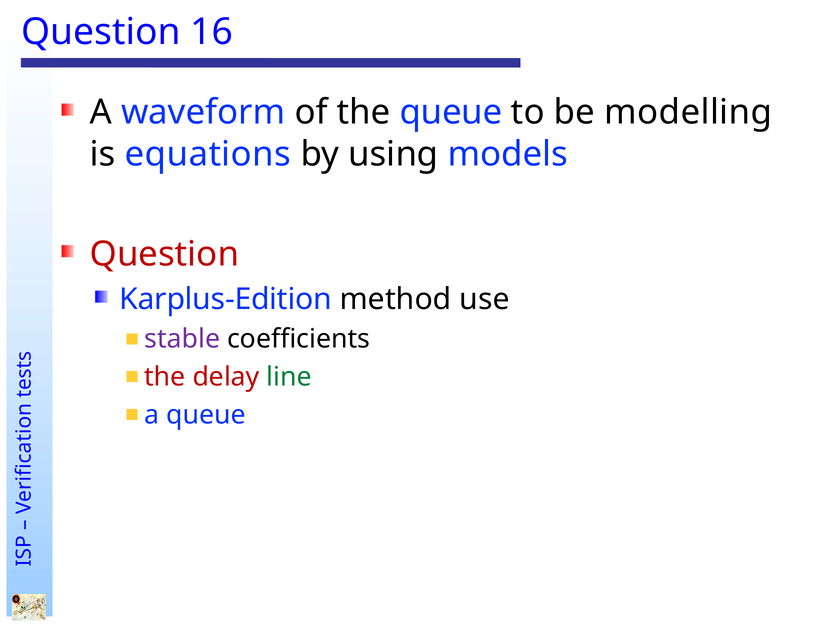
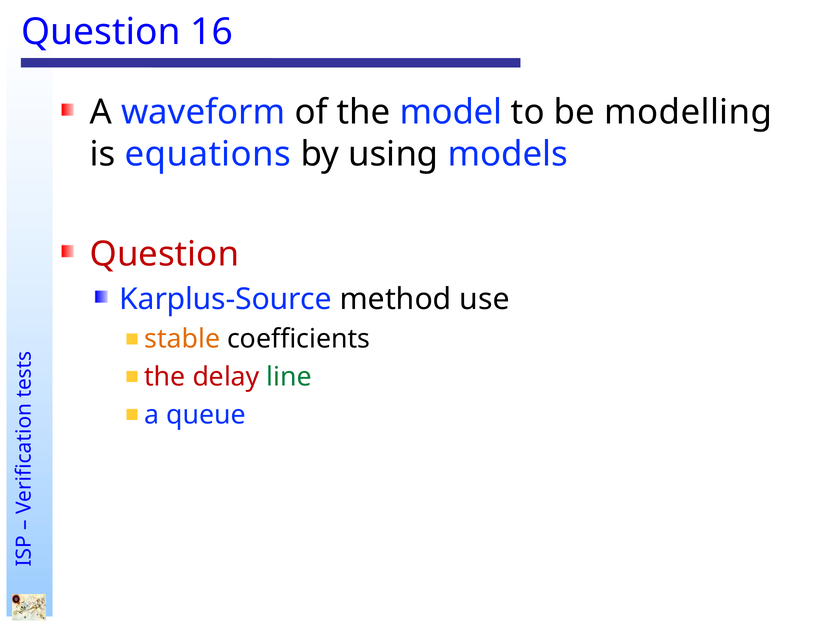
the queue: queue -> model
Karplus-Edition: Karplus-Edition -> Karplus-Source
stable colour: purple -> orange
